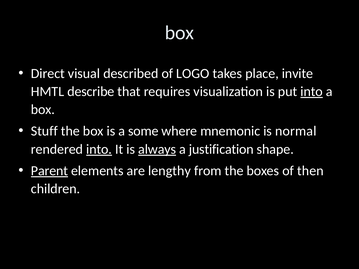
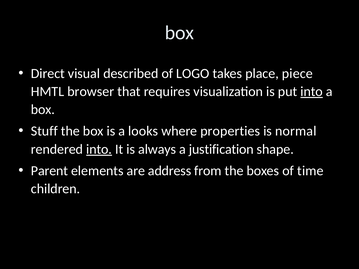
invite: invite -> piece
describe: describe -> browser
some: some -> looks
mnemonic: mnemonic -> properties
always underline: present -> none
Parent underline: present -> none
lengthy: lengthy -> address
then: then -> time
